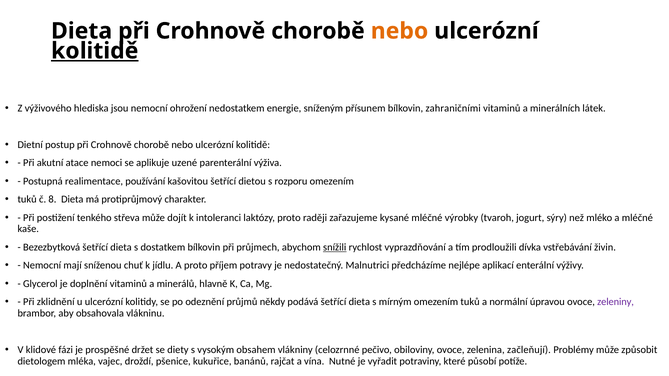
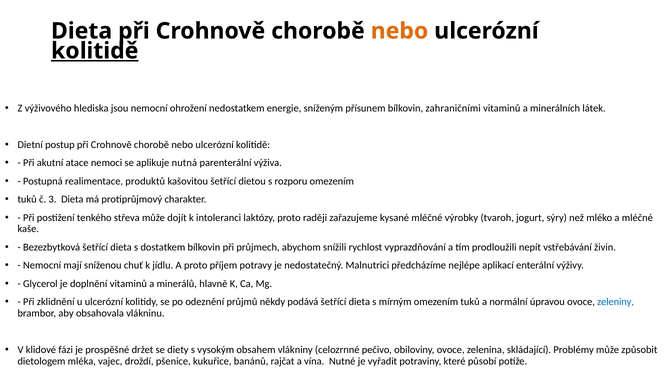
uzené: uzené -> nutná
používání: používání -> produktů
8: 8 -> 3
snížili underline: present -> none
dívka: dívka -> nepít
zeleniny colour: purple -> blue
začleňují: začleňují -> skládající
